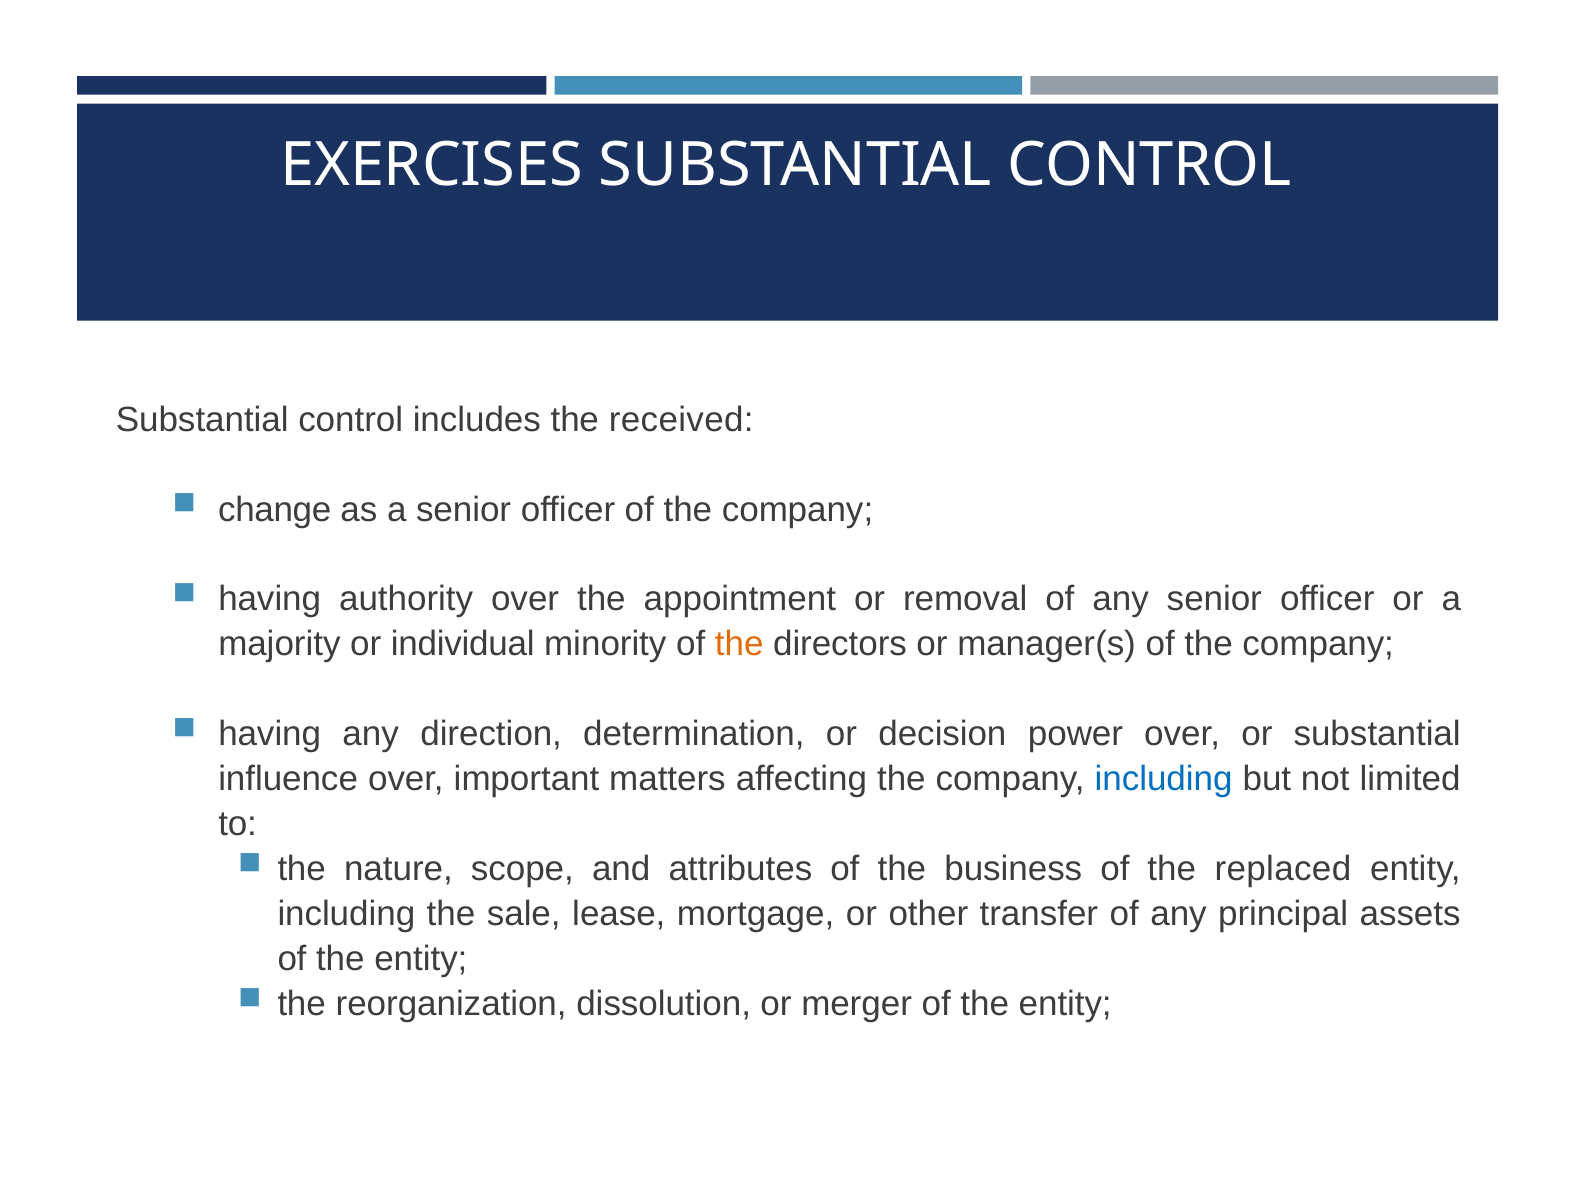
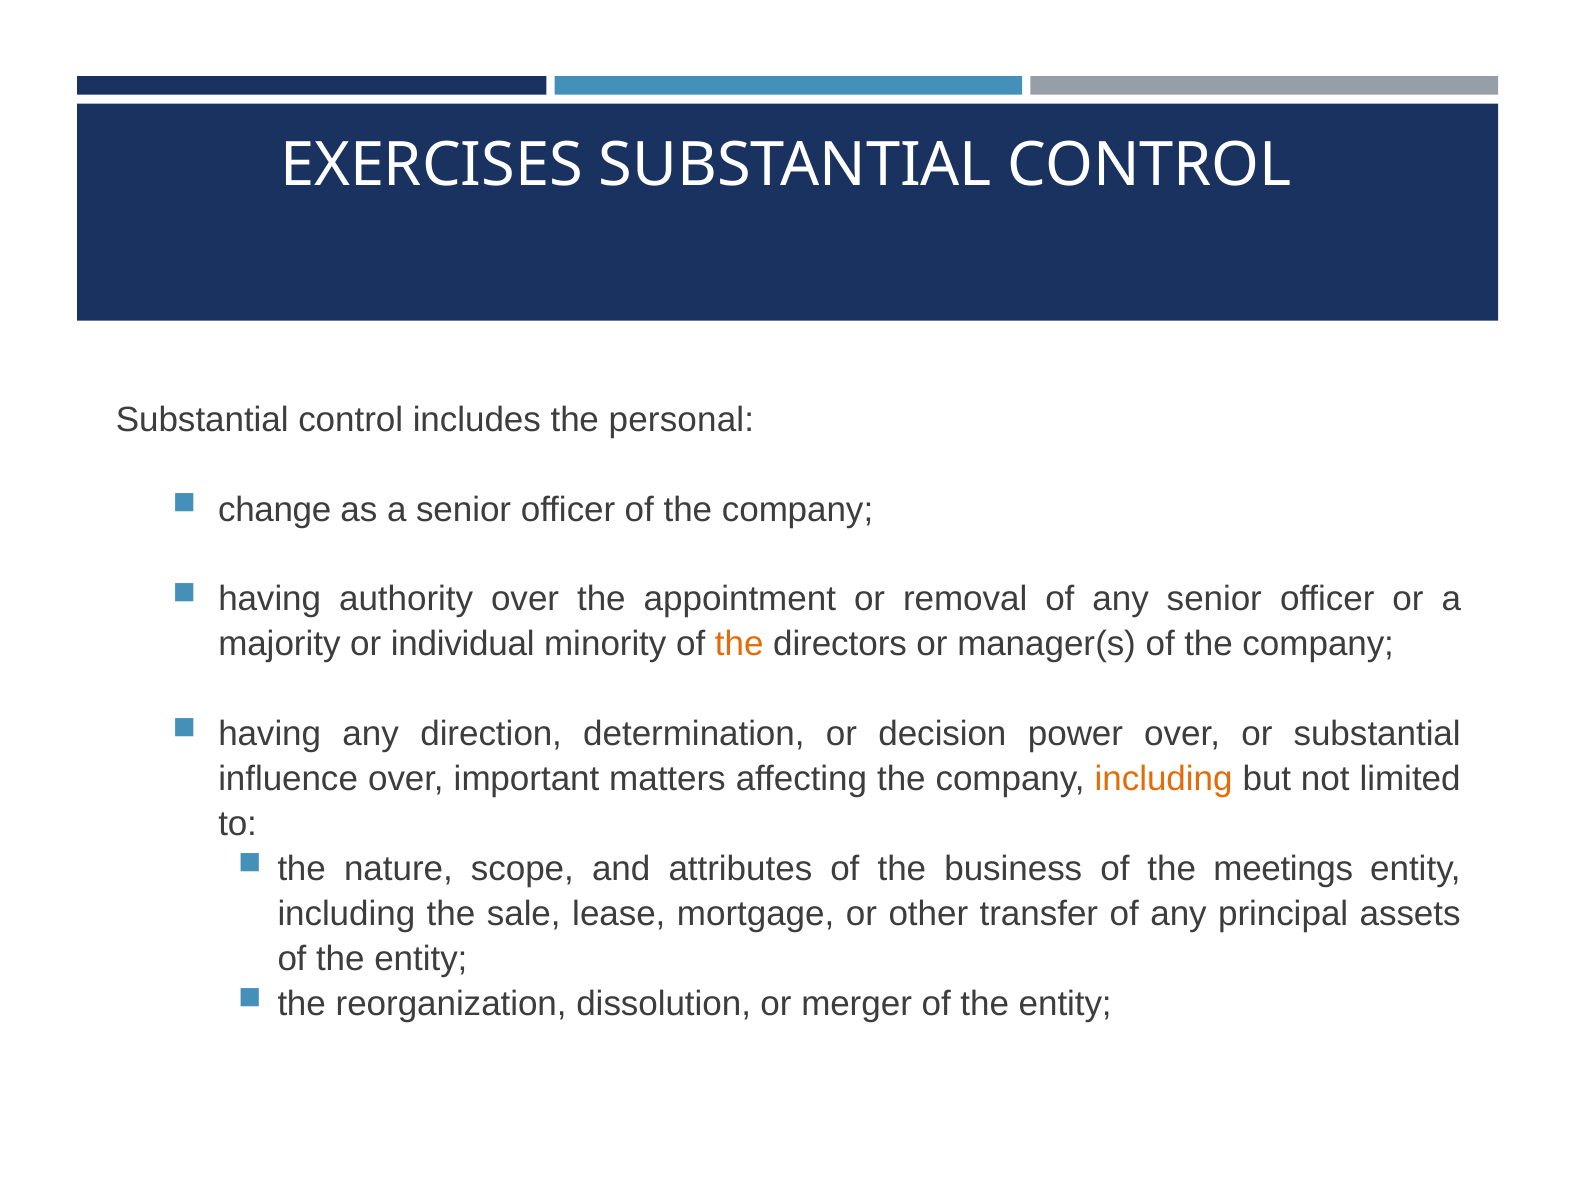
received: received -> personal
including at (1164, 779) colour: blue -> orange
replaced: replaced -> meetings
